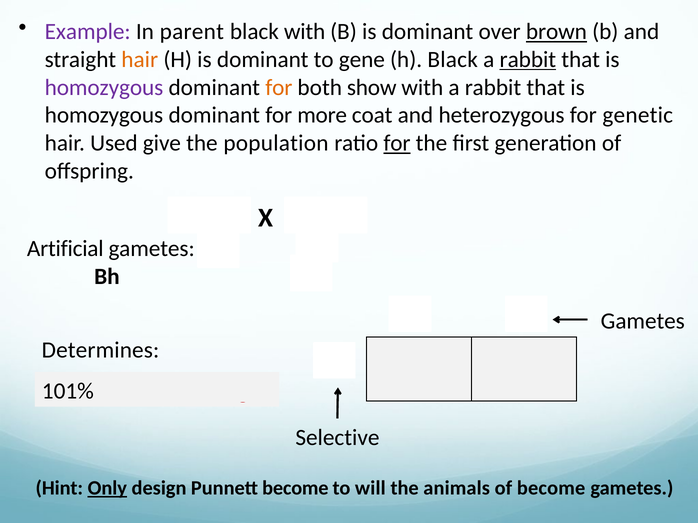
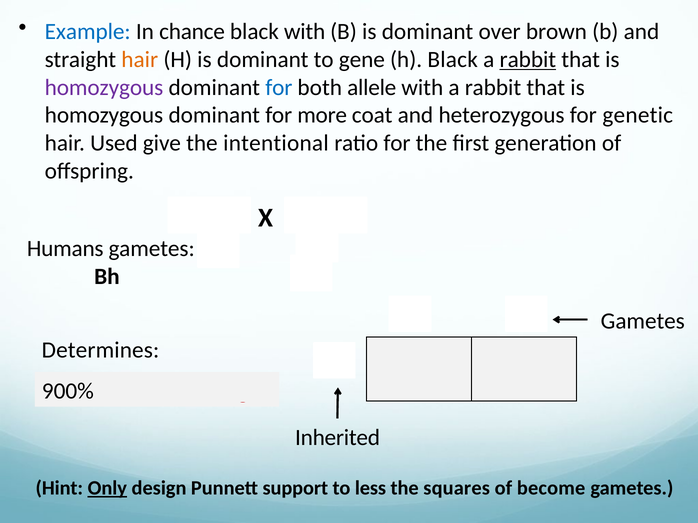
Example colour: purple -> blue
parent: parent -> chance
brown underline: present -> none
for at (279, 87) colour: orange -> blue
show: show -> allele
population: population -> intentional
for at (397, 143) underline: present -> none
Artificial: Artificial -> Humans
101%: 101% -> 900%
Selective: Selective -> Inherited
Punnett become: become -> support
will: will -> less
animals: animals -> squares
